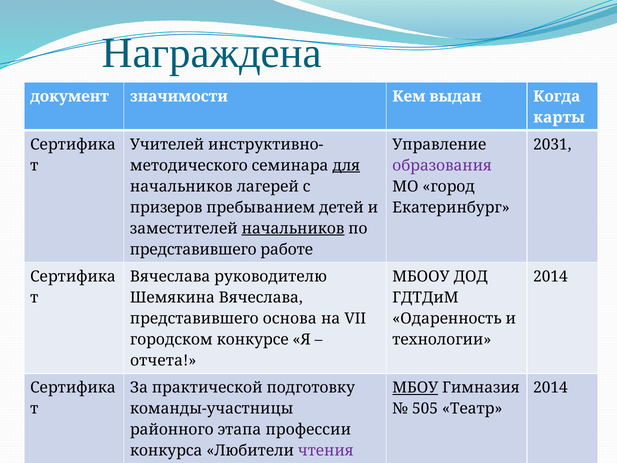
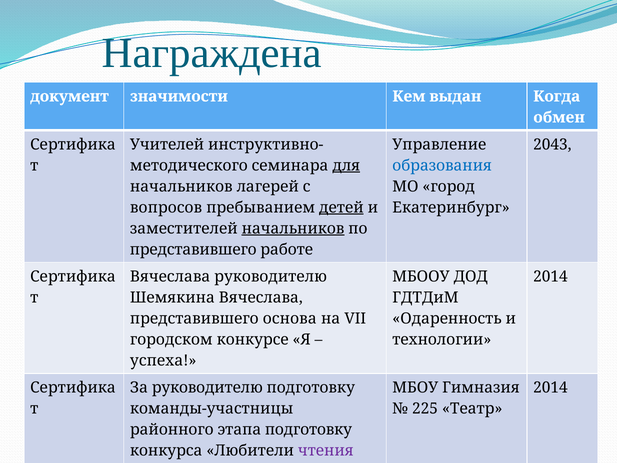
карты: карты -> обмен
2031: 2031 -> 2043
образования colour: purple -> blue
призеров: призеров -> вопросов
детей underline: none -> present
отчета: отчета -> успеха
За практической: практической -> руководителю
МБОУ underline: present -> none
505: 505 -> 225
этапа профессии: профессии -> подготовку
